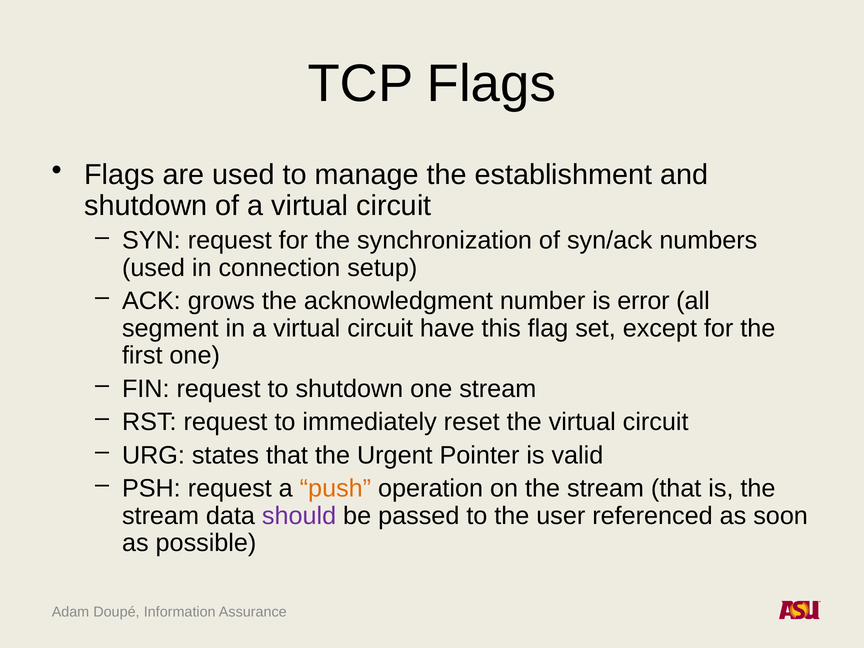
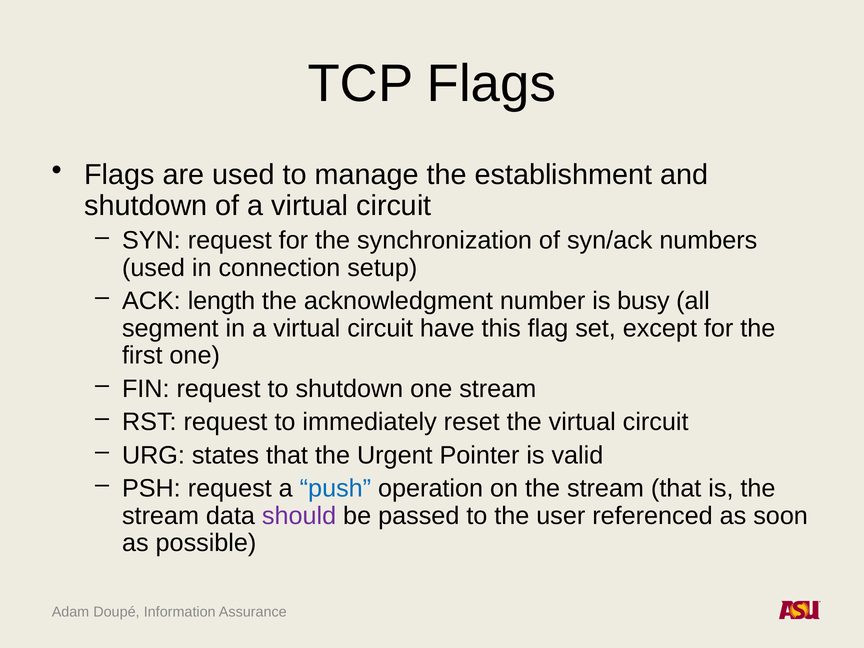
grows: grows -> length
error: error -> busy
push colour: orange -> blue
